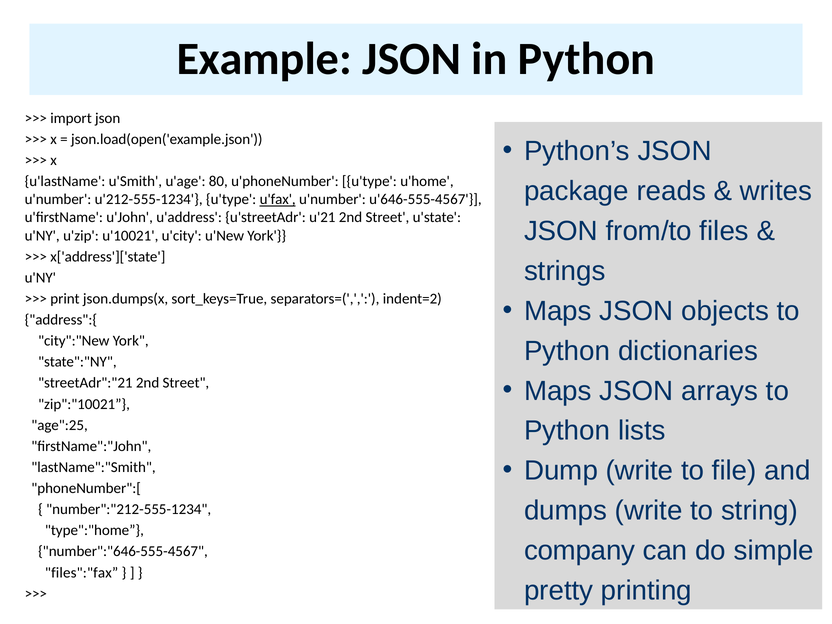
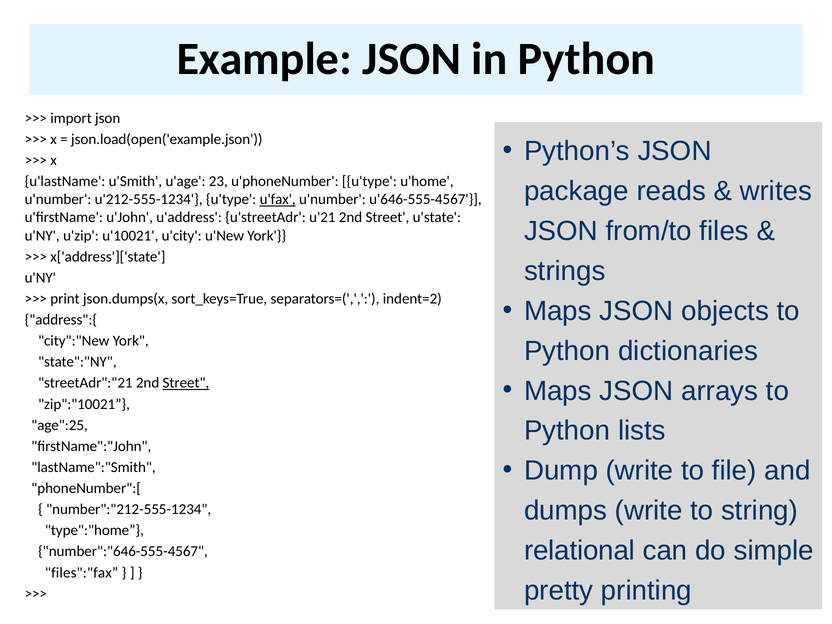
80: 80 -> 23
Street at (186, 383) underline: none -> present
company: company -> relational
